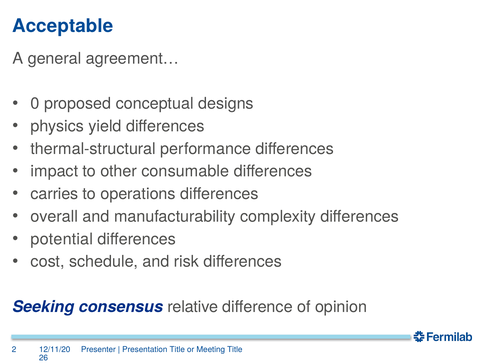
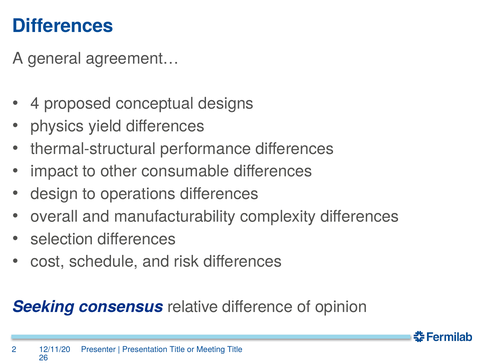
Acceptable at (63, 26): Acceptable -> Differences
0: 0 -> 4
carries: carries -> design
potential: potential -> selection
